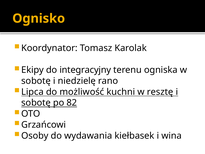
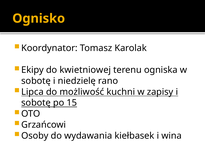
integracyjny: integracyjny -> kwietniowej
resztę: resztę -> zapisy
82: 82 -> 15
